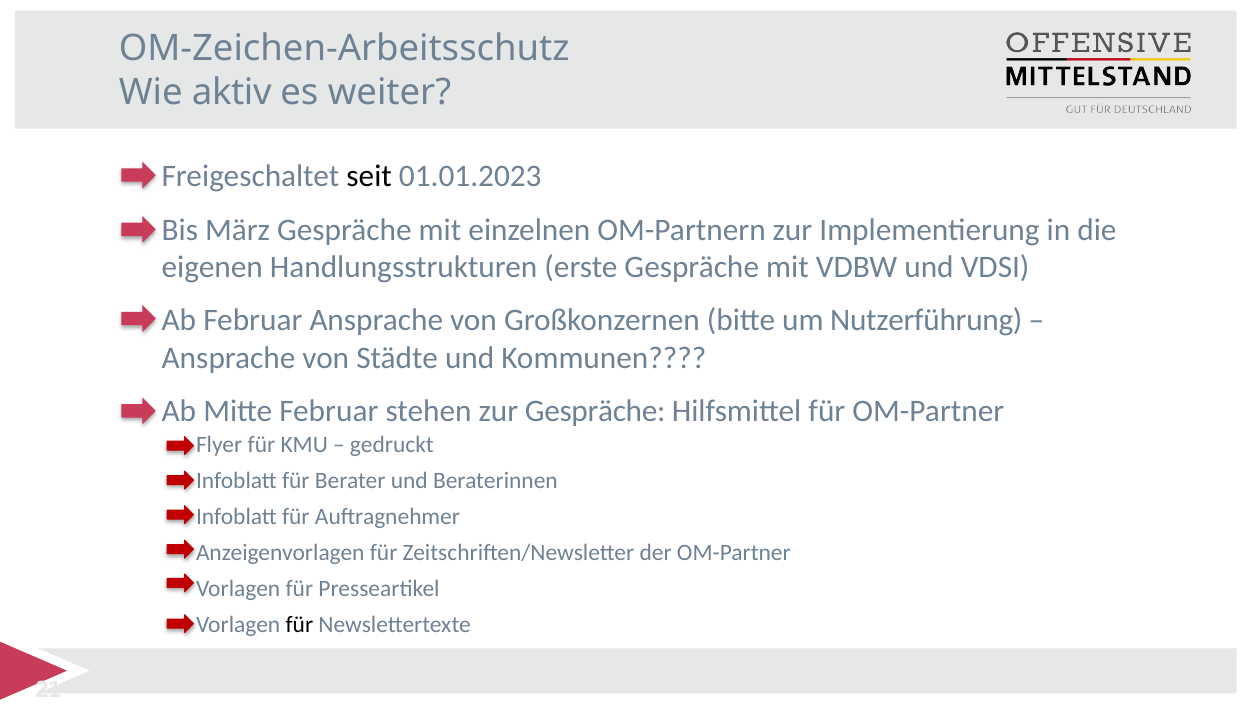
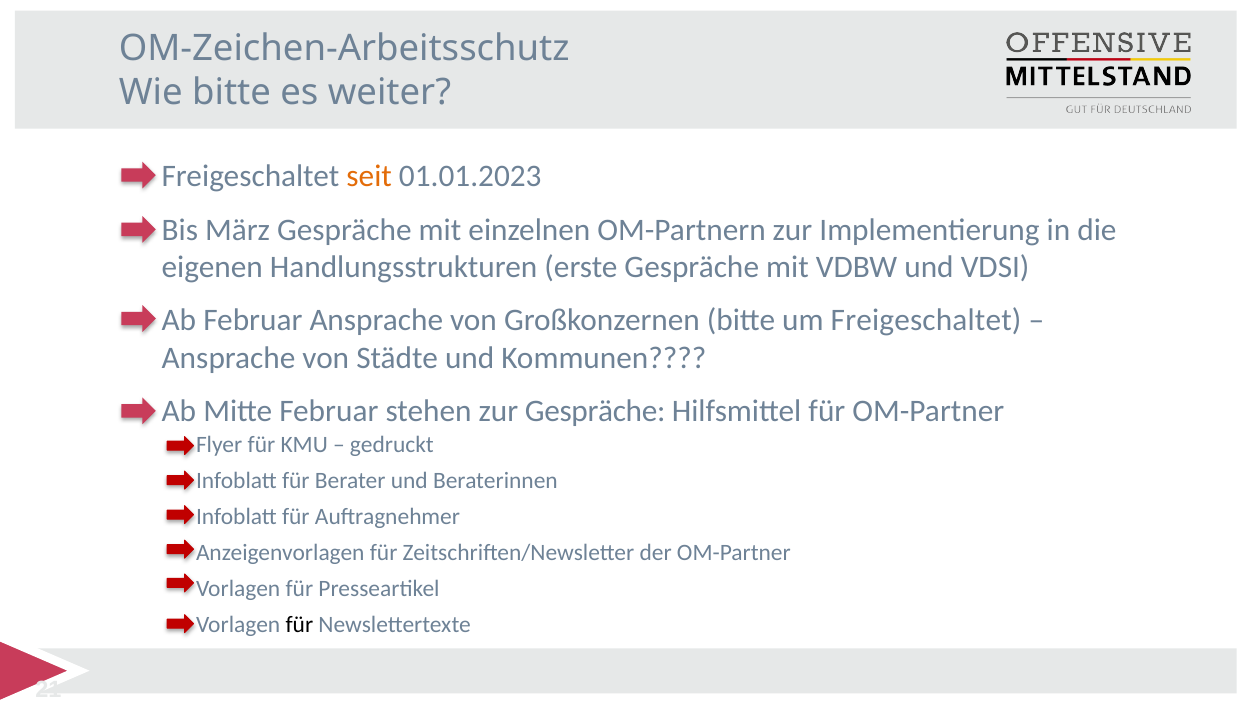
Wie aktiv: aktiv -> bitte
seit colour: black -> orange
um Nutzerführung: Nutzerführung -> Freigeschaltet
